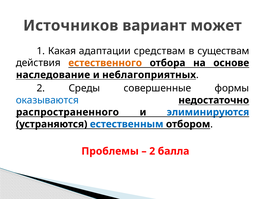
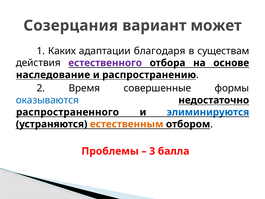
Источников: Источников -> Созерцания
Какая: Какая -> Каких
средствам: средствам -> благодаря
естественного colour: orange -> purple
неблагоприятных: неблагоприятных -> распространению
Среды: Среды -> Время
естественным colour: blue -> orange
2 at (152, 151): 2 -> 3
